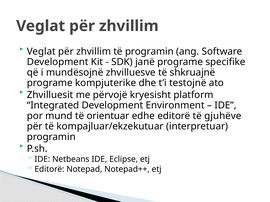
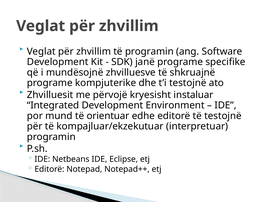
platform: platform -> instaluar
të gjuhëve: gjuhëve -> testojnë
